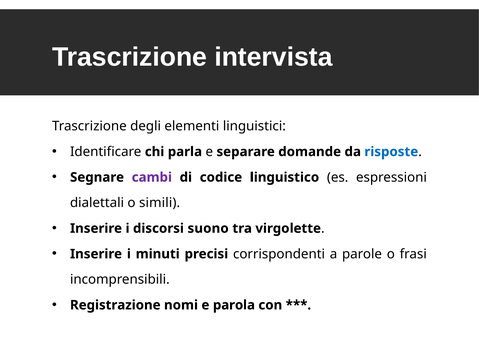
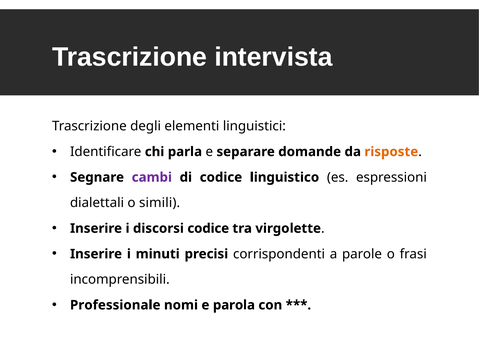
risposte colour: blue -> orange
discorsi suono: suono -> codice
Registrazione: Registrazione -> Professionale
